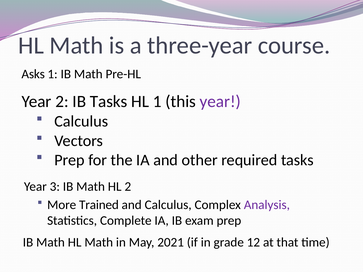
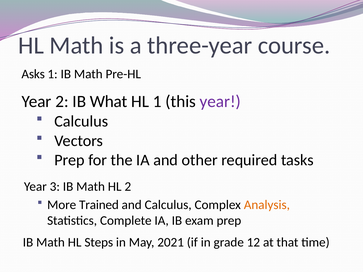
IB Tasks: Tasks -> What
Analysis colour: purple -> orange
Math HL Math: Math -> Steps
